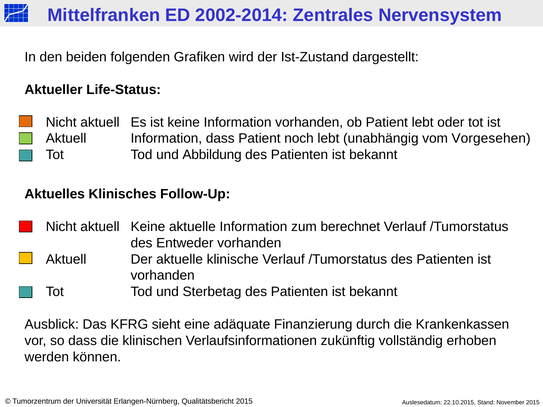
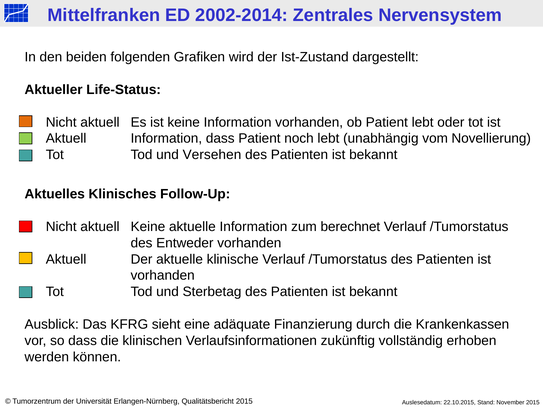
Vorgesehen: Vorgesehen -> Novellierung
Abbildung: Abbildung -> Versehen
